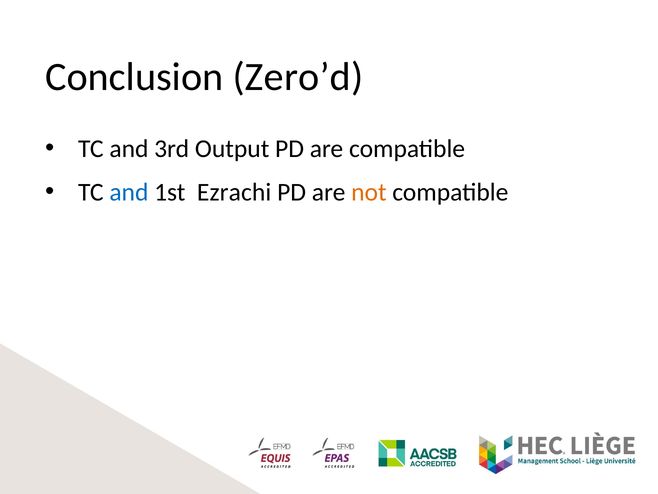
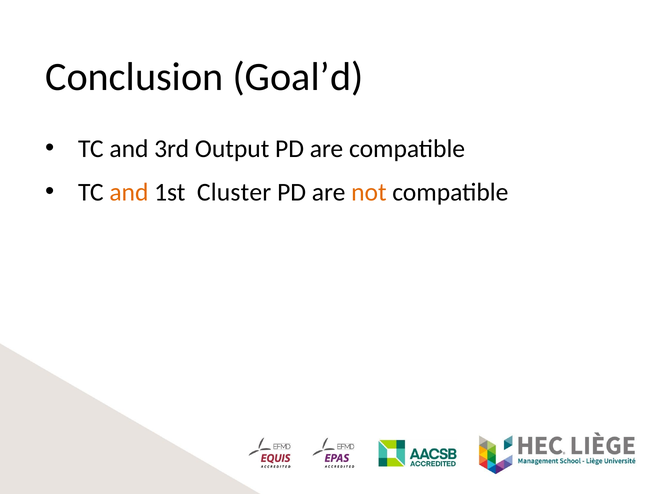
Zero’d: Zero’d -> Goal’d
and at (129, 192) colour: blue -> orange
Ezrachi: Ezrachi -> Cluster
